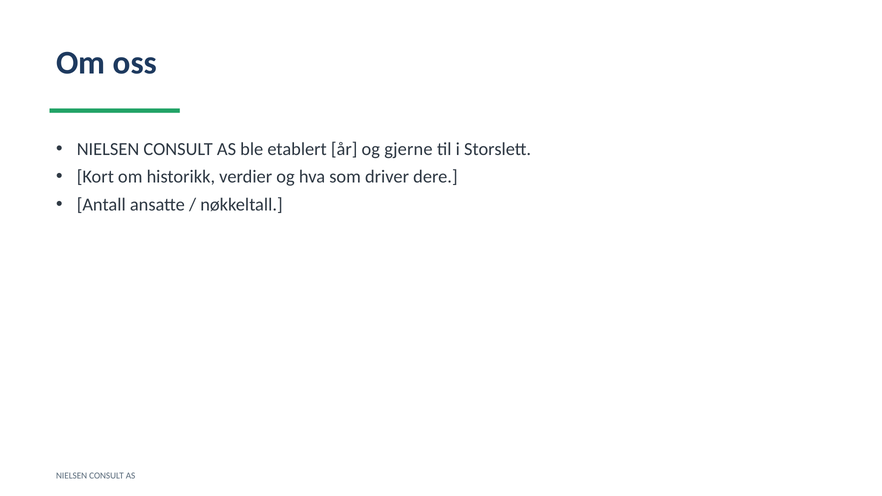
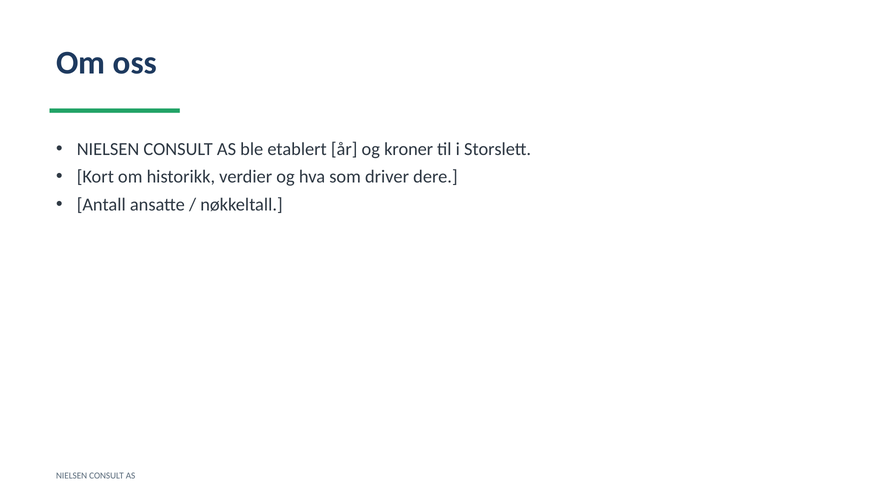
gjerne: gjerne -> kroner
